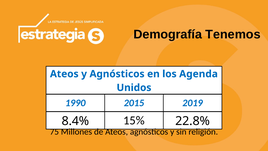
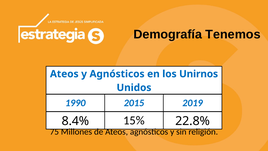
Agenda: Agenda -> Unirnos
